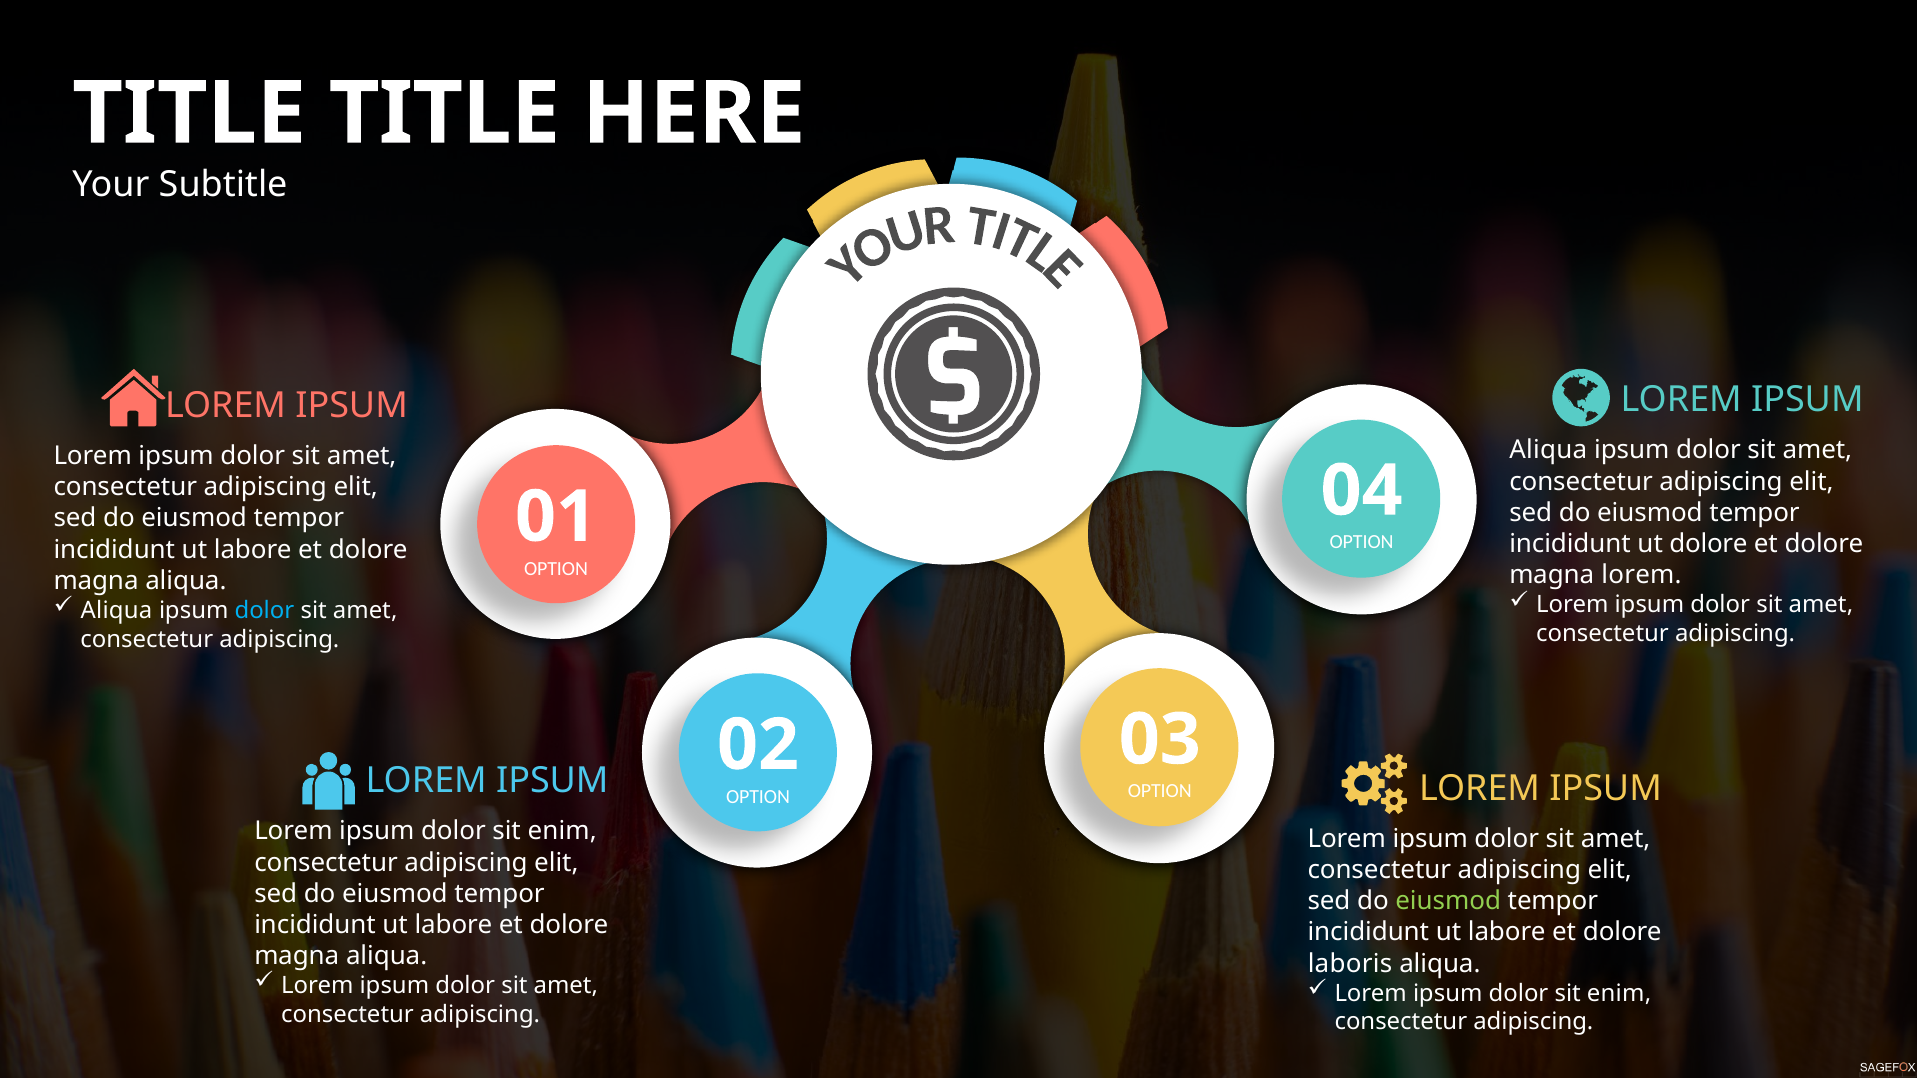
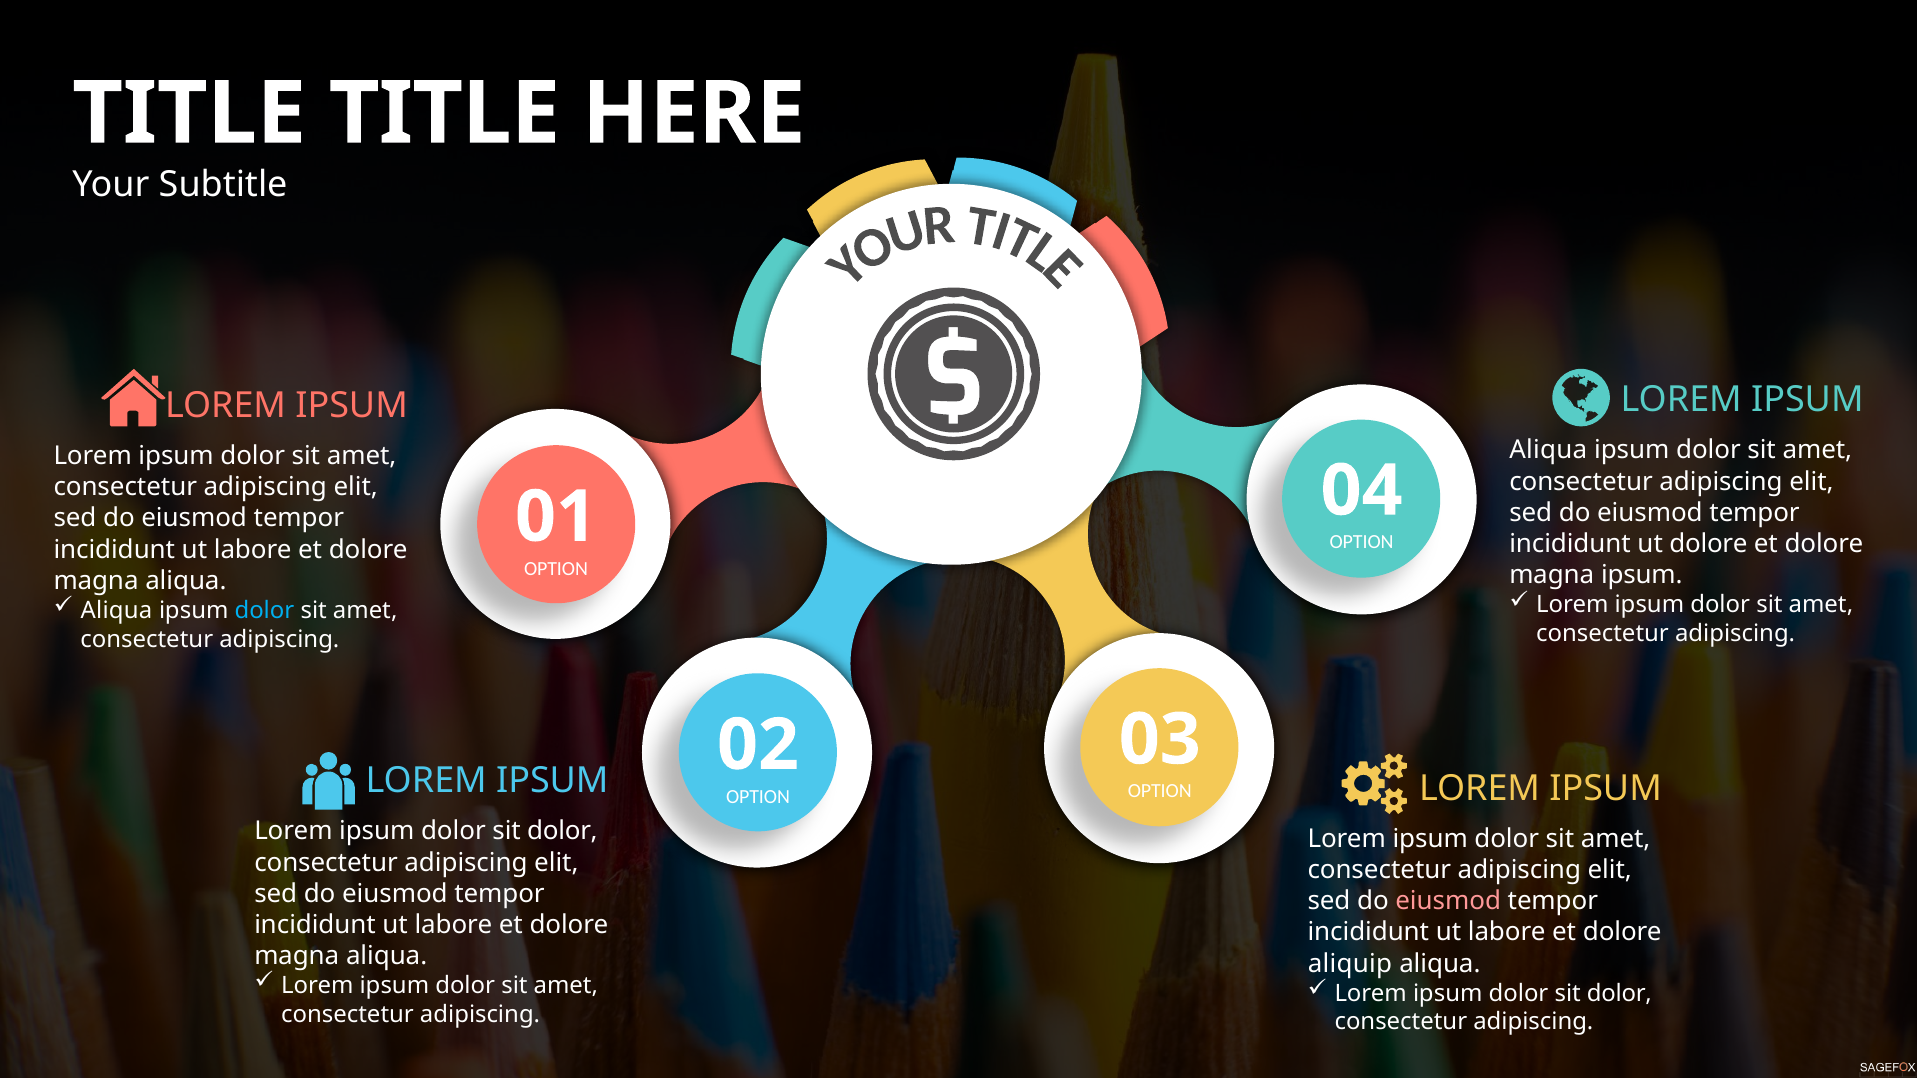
magna lorem: lorem -> ipsum
enim at (562, 832): enim -> dolor
eiusmod at (1448, 901) colour: light green -> pink
laboris: laboris -> aliquip
enim at (1619, 994): enim -> dolor
